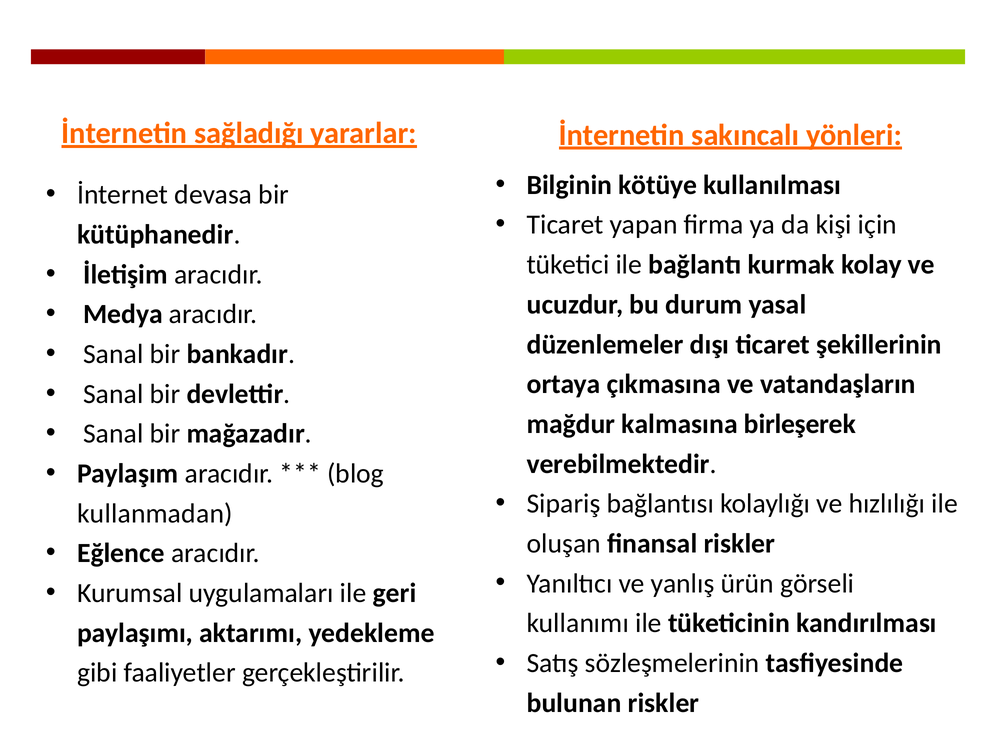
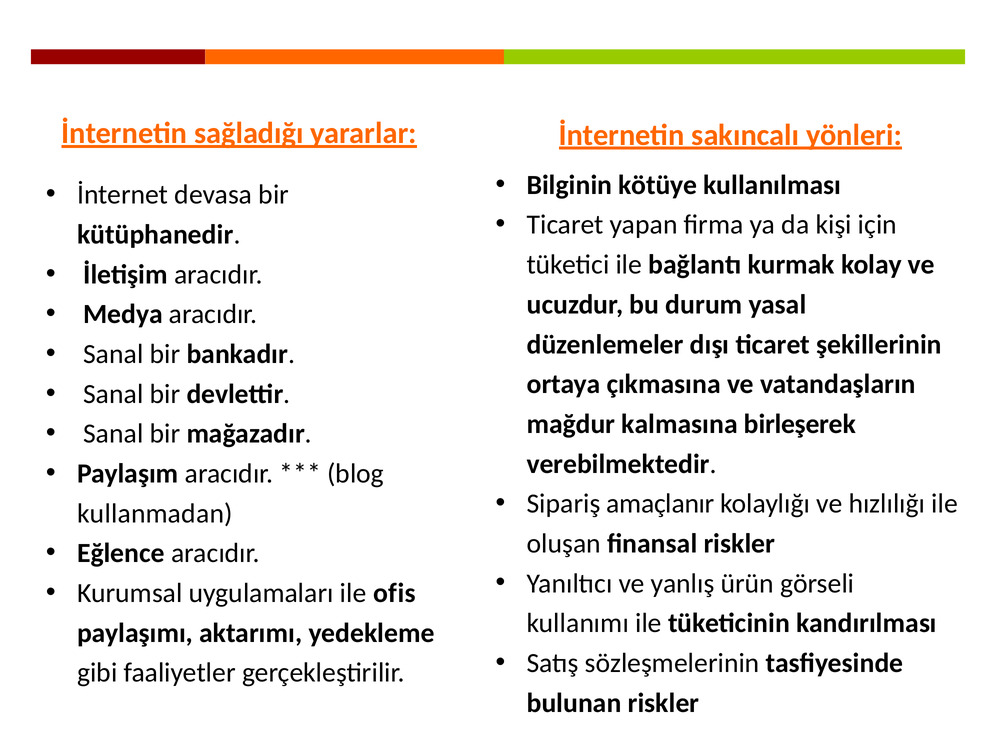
bağlantısı: bağlantısı -> amaçlanır
geri: geri -> ofis
